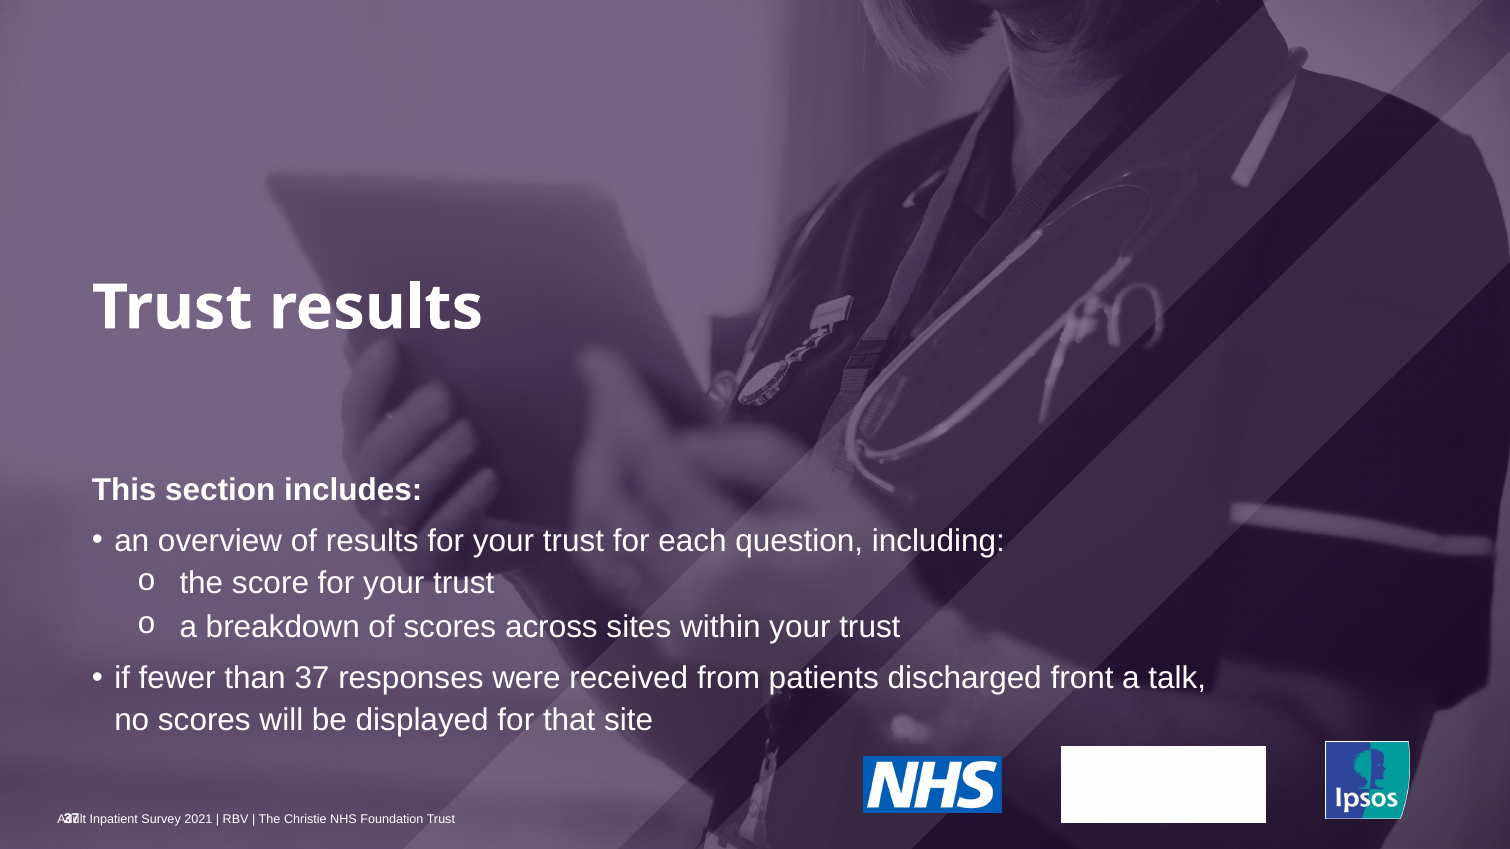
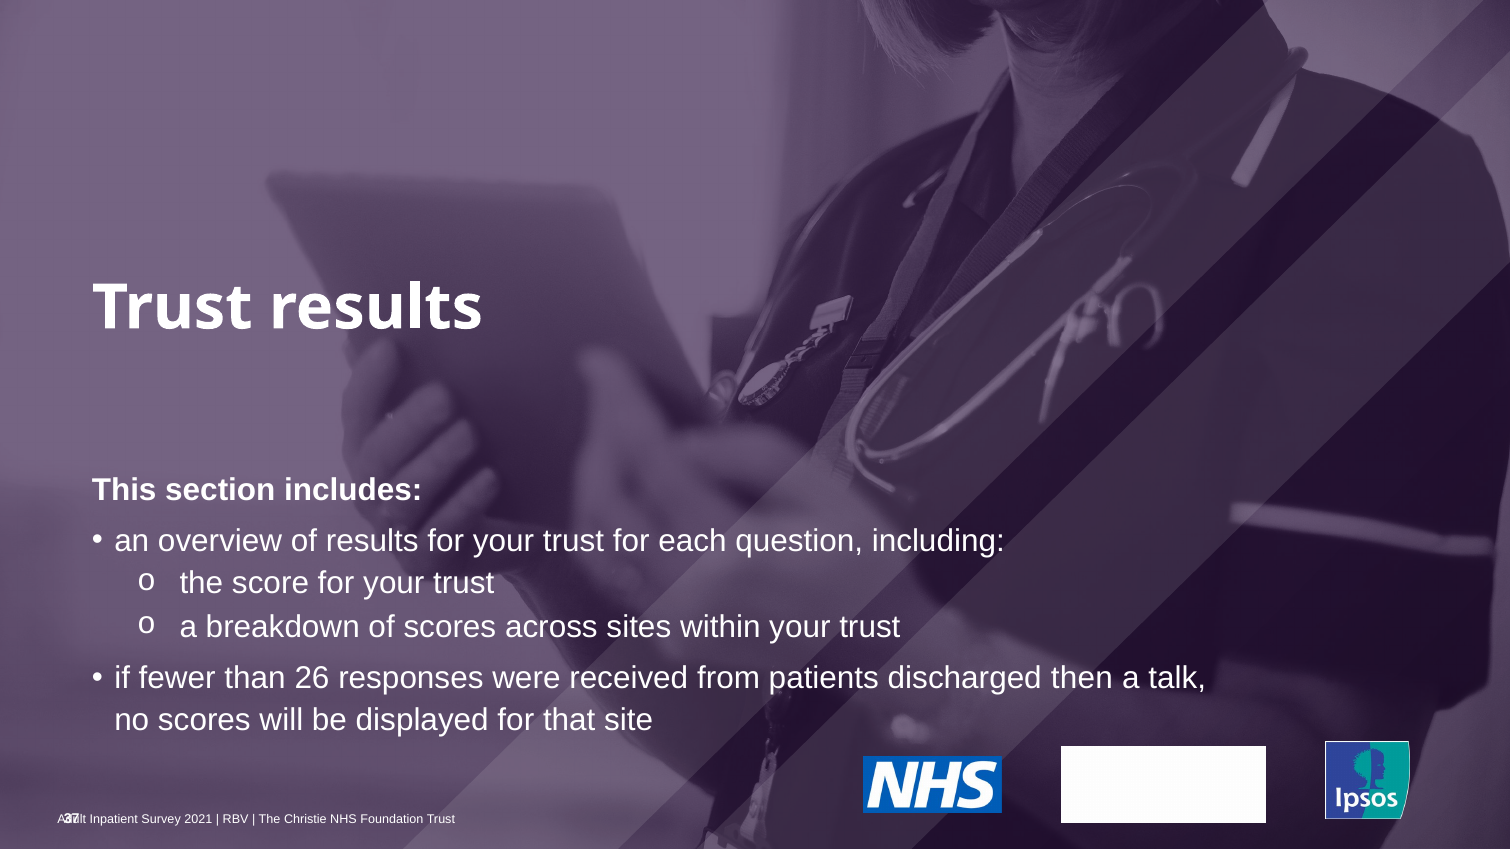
than 37: 37 -> 26
front: front -> then
